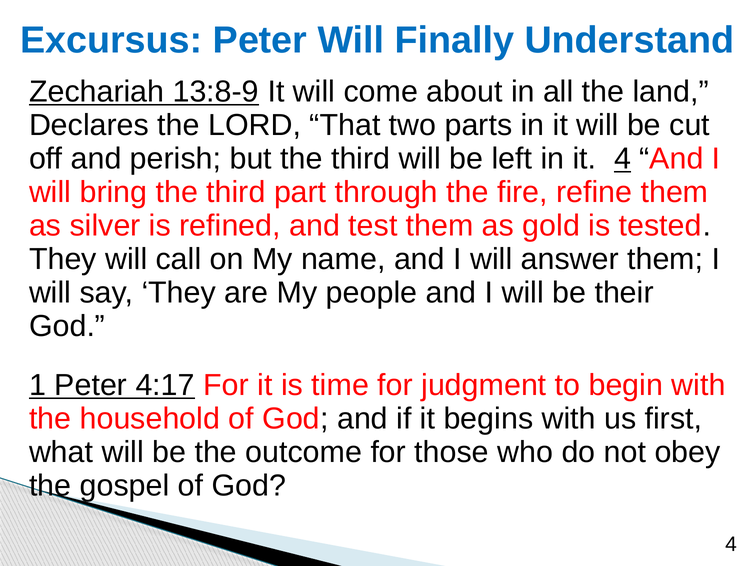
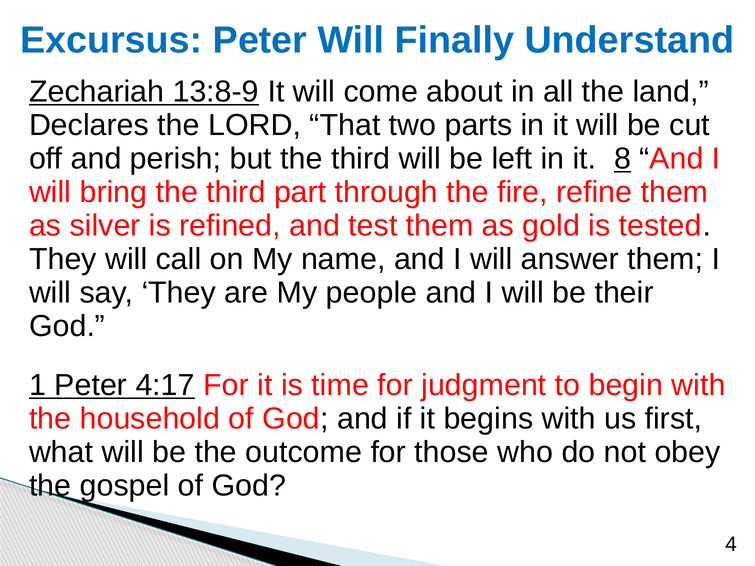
it 4: 4 -> 8
